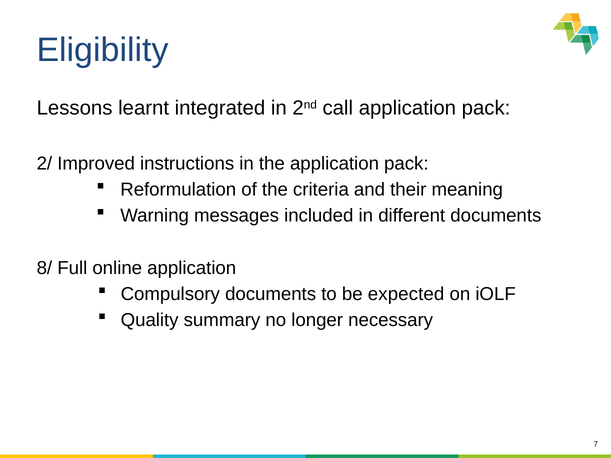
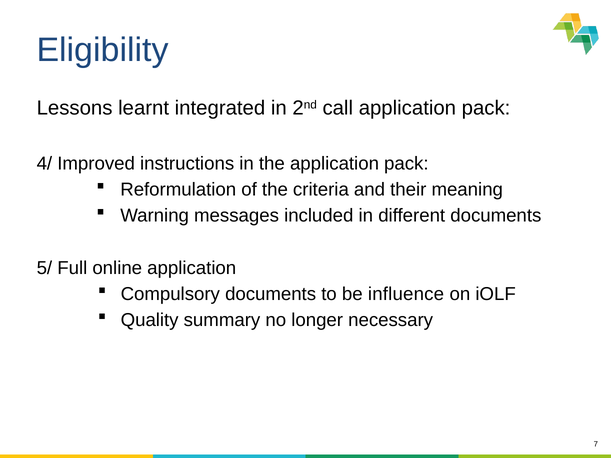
2/: 2/ -> 4/
8/: 8/ -> 5/
expected: expected -> influence
